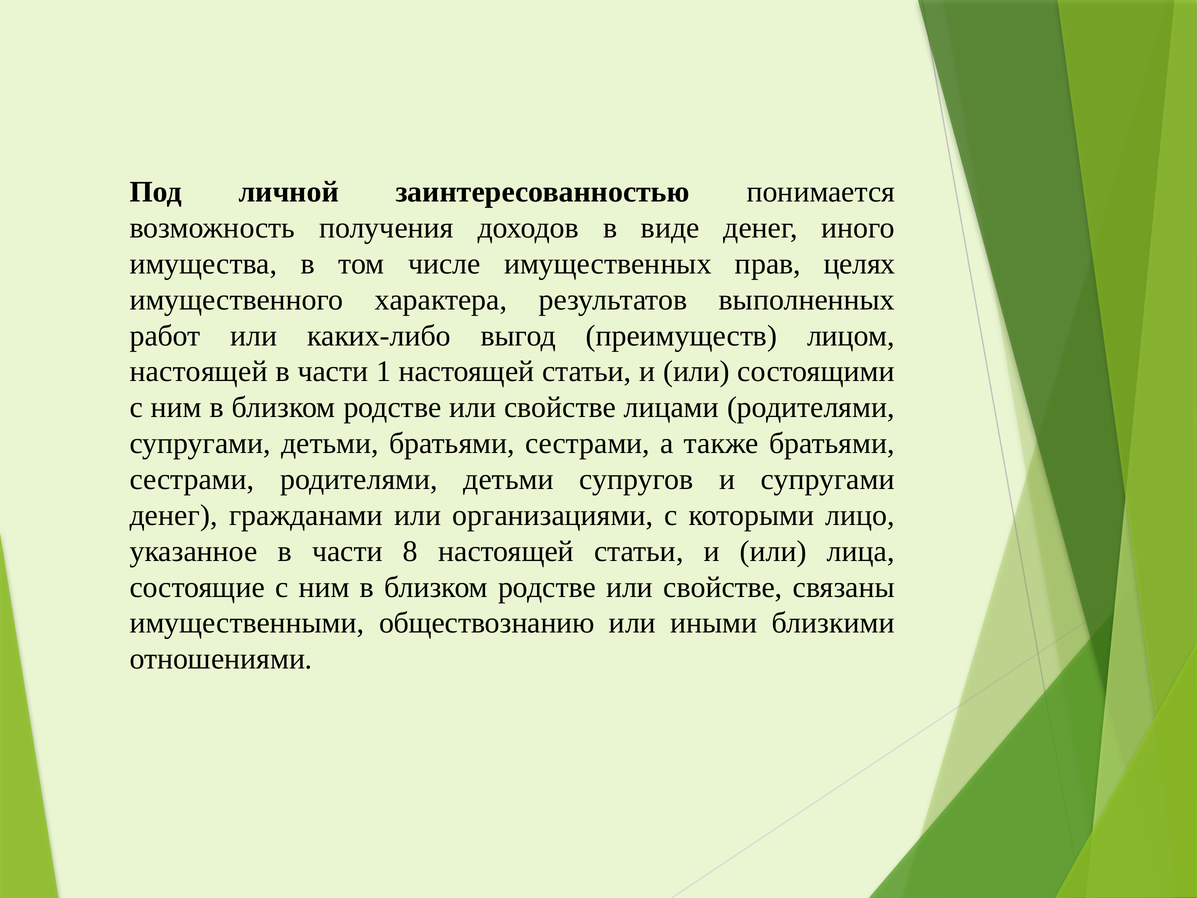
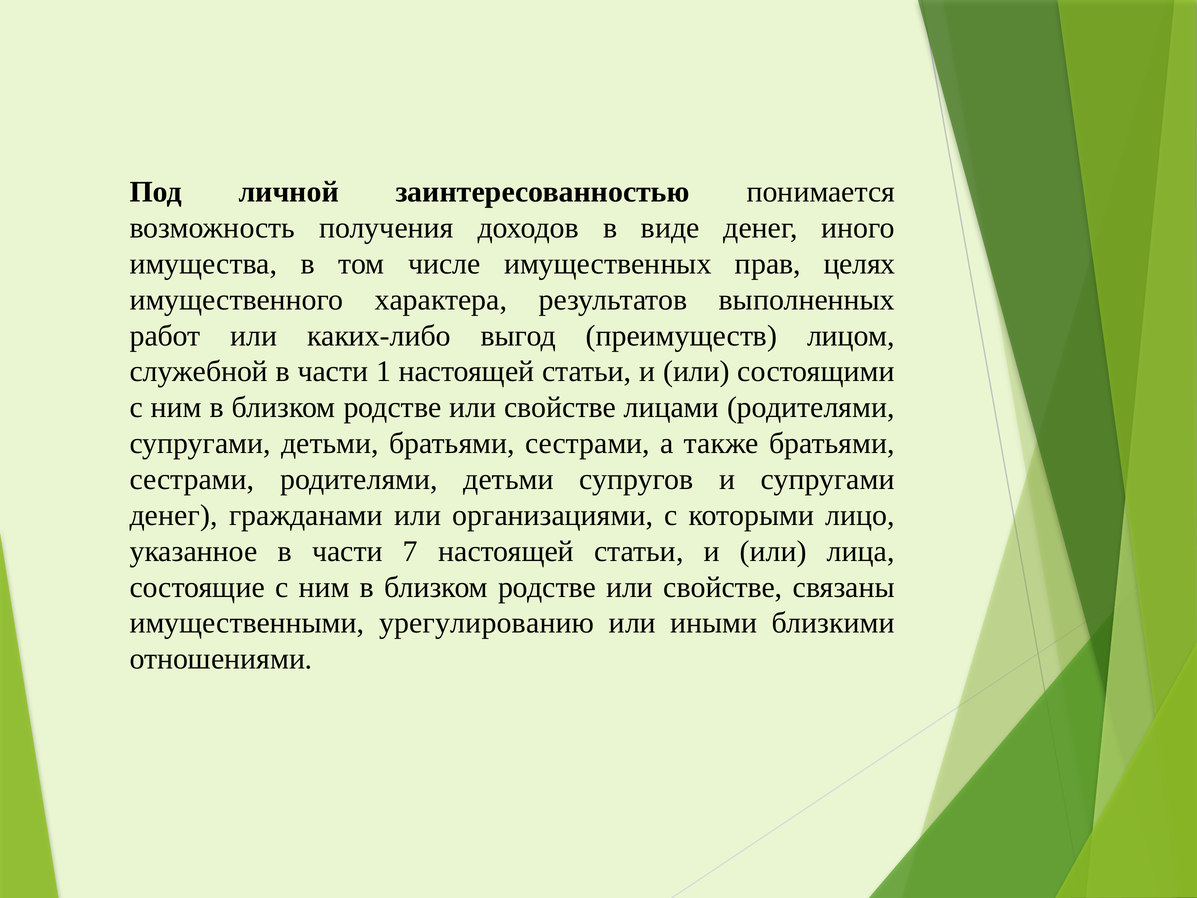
настоящей at (199, 372): настоящей -> служебной
8: 8 -> 7
обществознанию: обществознанию -> урегулированию
